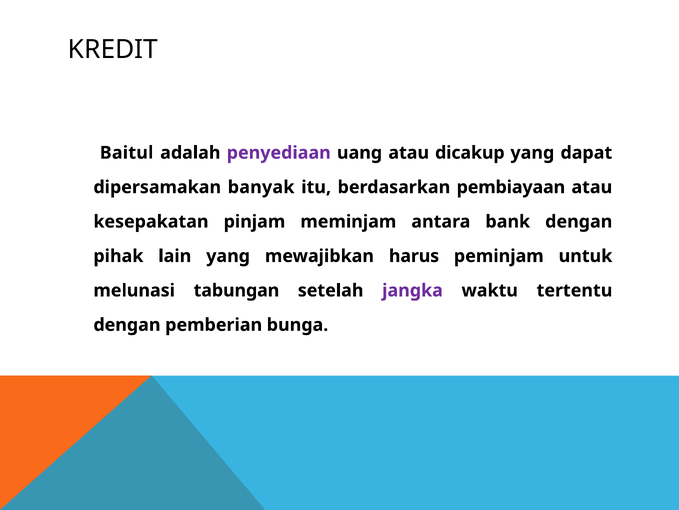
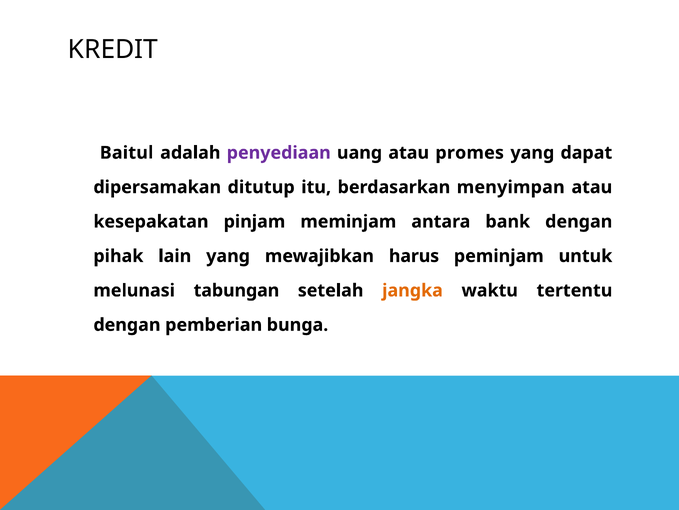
dicakup: dicakup -> promes
banyak: banyak -> ditutup
pembiayaan: pembiayaan -> menyimpan
jangka colour: purple -> orange
